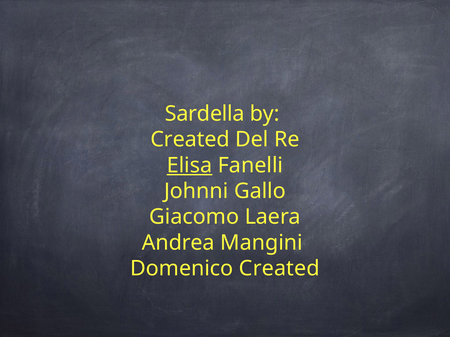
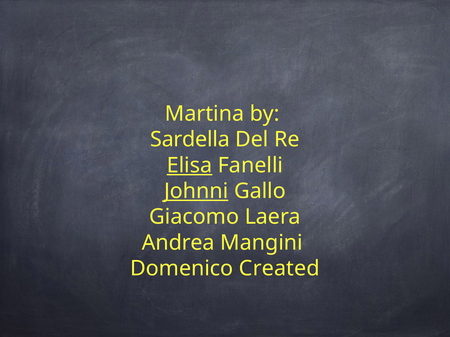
Sardella: Sardella -> Martina
Created at (190, 140): Created -> Sardella
Johnni underline: none -> present
